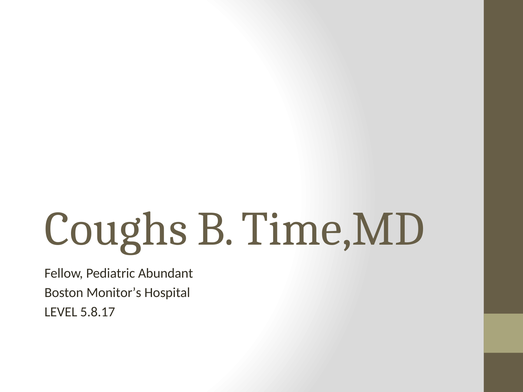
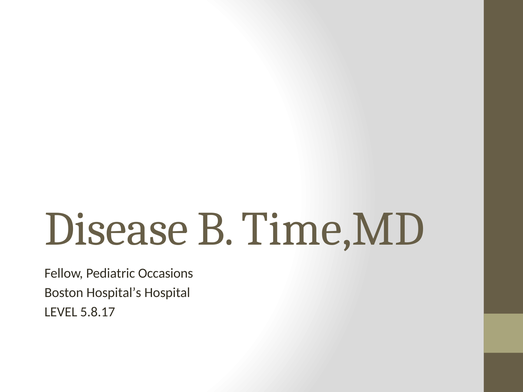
Coughs: Coughs -> Disease
Abundant: Abundant -> Occasions
Monitor’s: Monitor’s -> Hospital’s
